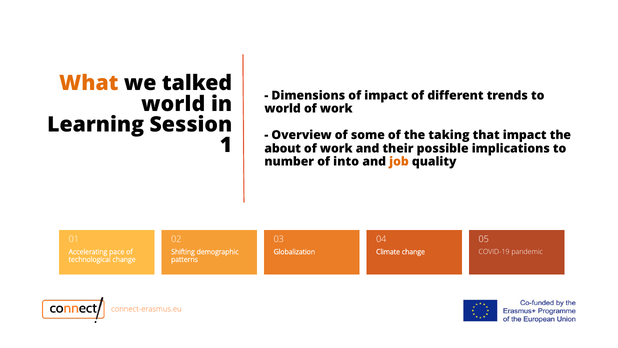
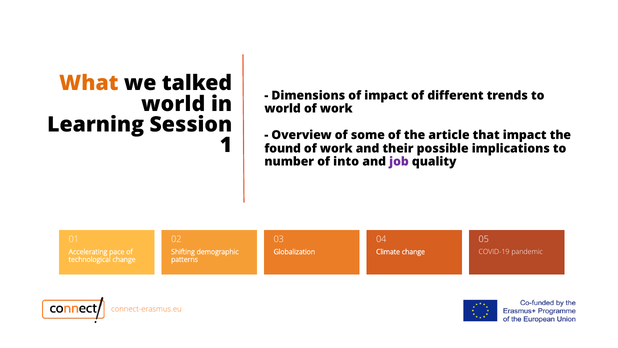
taking: taking -> article
about: about -> found
job colour: orange -> purple
